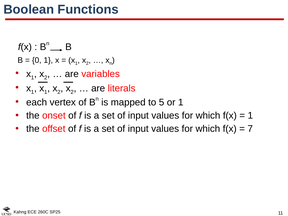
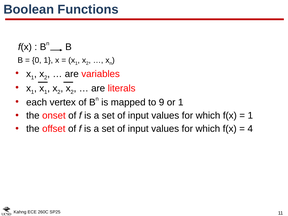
5: 5 -> 9
7: 7 -> 4
